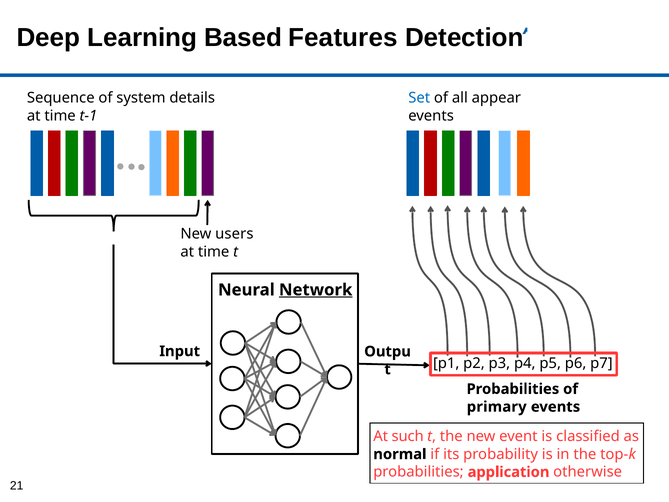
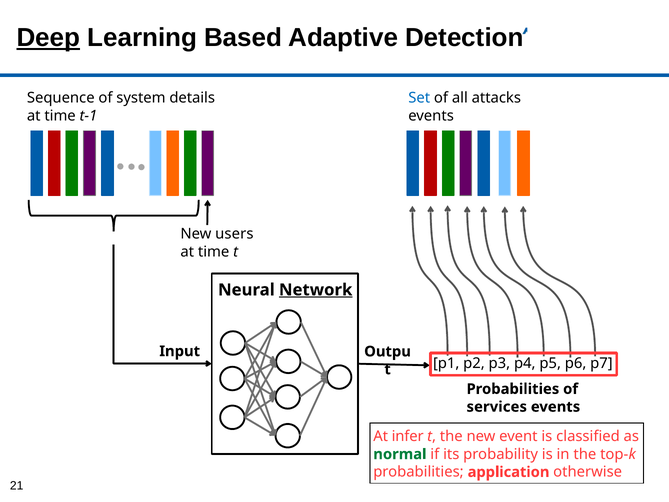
Deep underline: none -> present
Features: Features -> Adaptive
appear: appear -> attacks
primary: primary -> services
such: such -> infer
normal colour: black -> green
